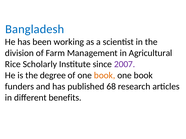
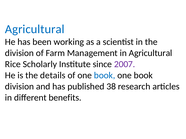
Bangladesh at (35, 29): Bangladesh -> Agricultural
degree: degree -> details
book at (105, 76) colour: orange -> blue
funders at (19, 87): funders -> division
68: 68 -> 38
